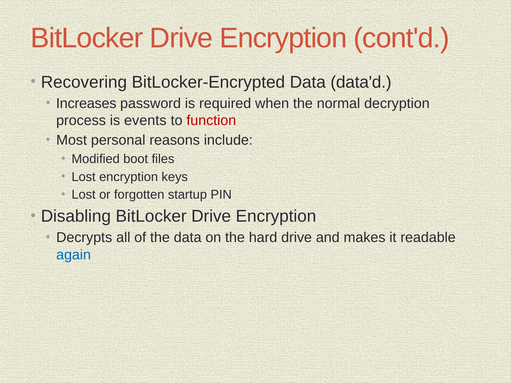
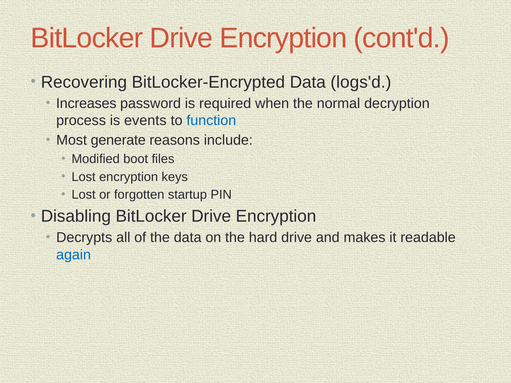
data'd: data'd -> logs'd
function colour: red -> blue
personal: personal -> generate
